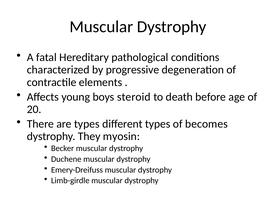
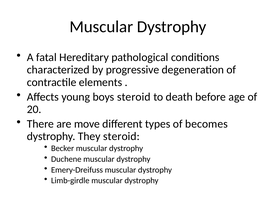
are types: types -> move
They myosin: myosin -> steroid
